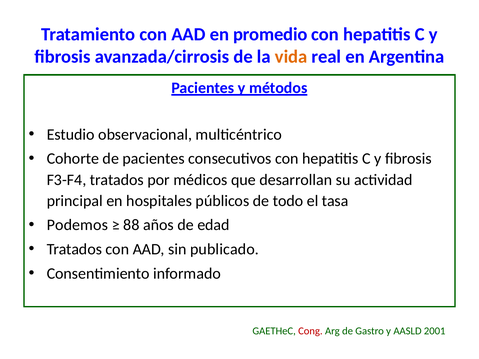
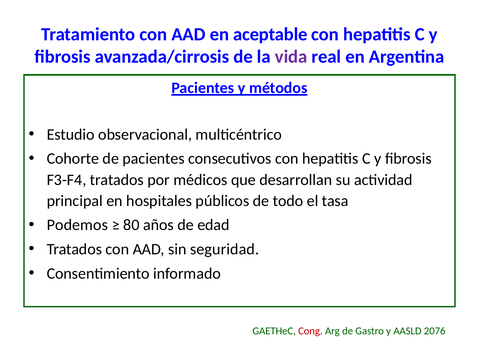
promedio: promedio -> aceptable
vida colour: orange -> purple
88: 88 -> 80
publicado: publicado -> seguridad
2001: 2001 -> 2076
